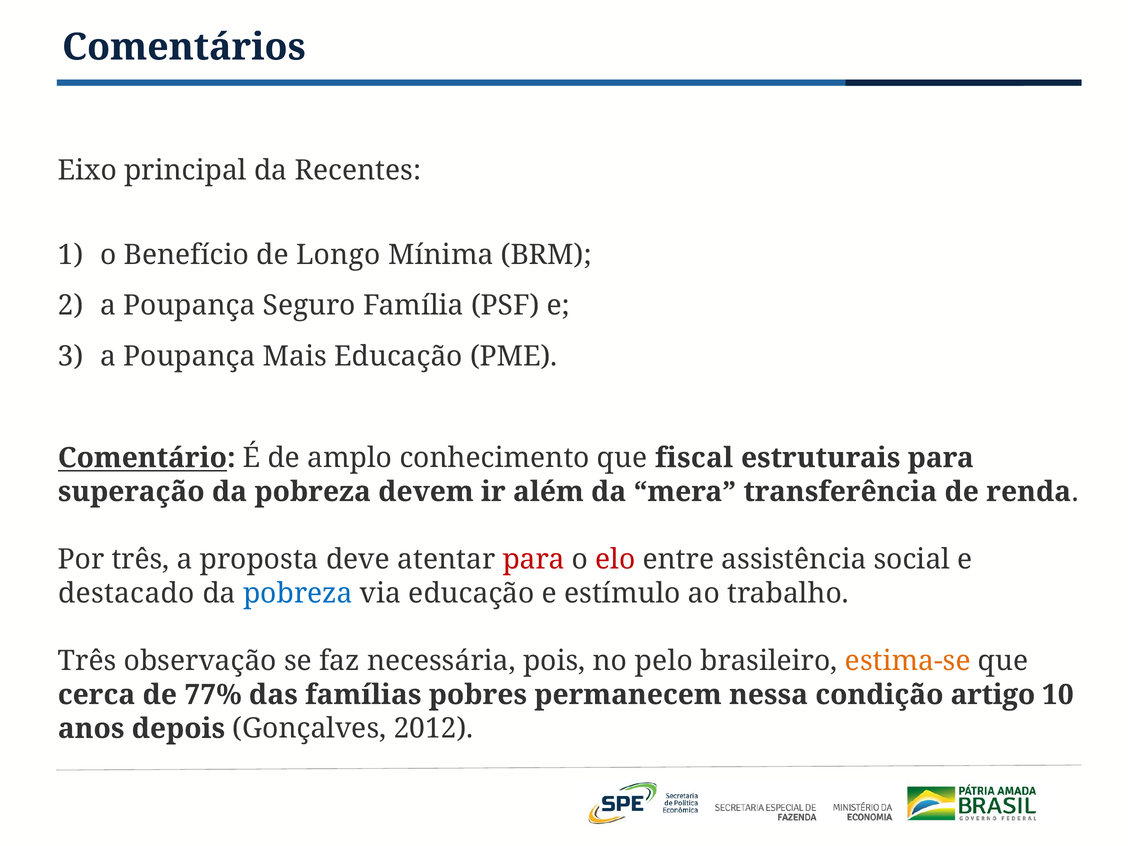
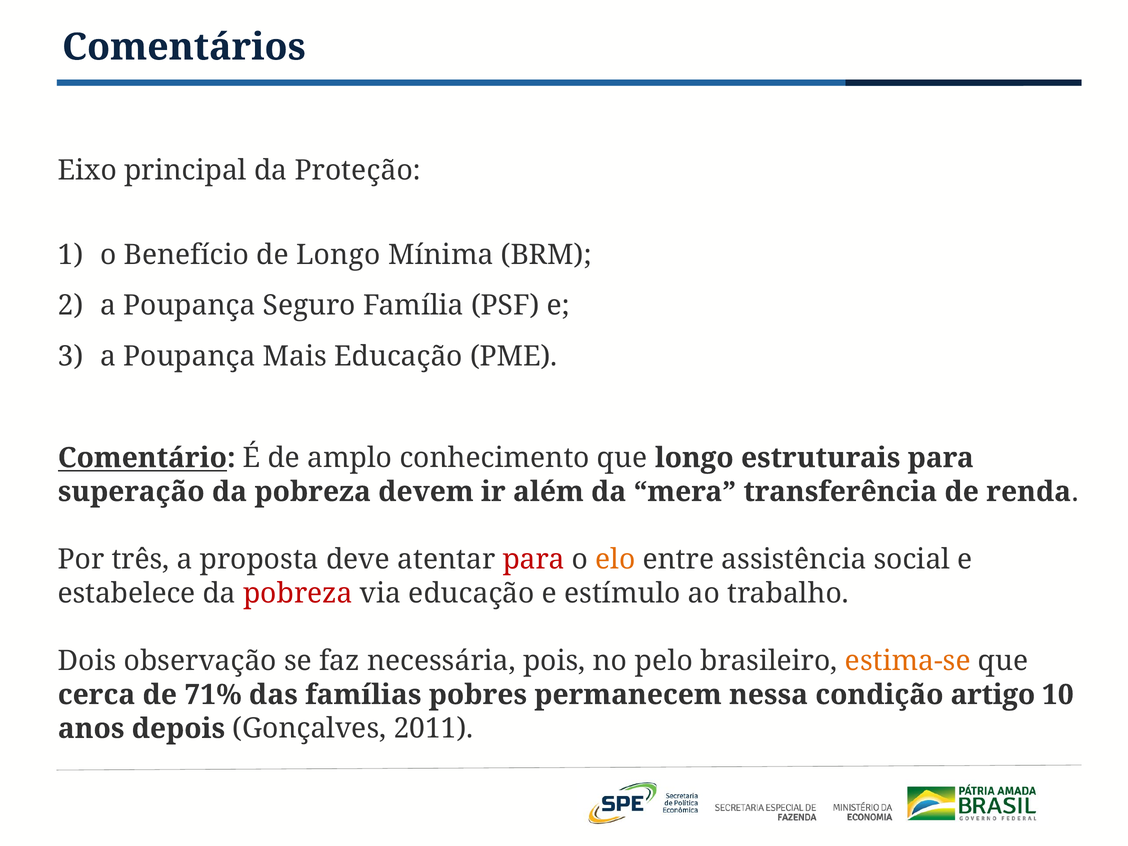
Recentes: Recentes -> Proteção
que fiscal: fiscal -> longo
elo colour: red -> orange
destacado: destacado -> estabelece
pobreza at (298, 593) colour: blue -> red
Três at (87, 661): Três -> Dois
77%: 77% -> 71%
2012: 2012 -> 2011
